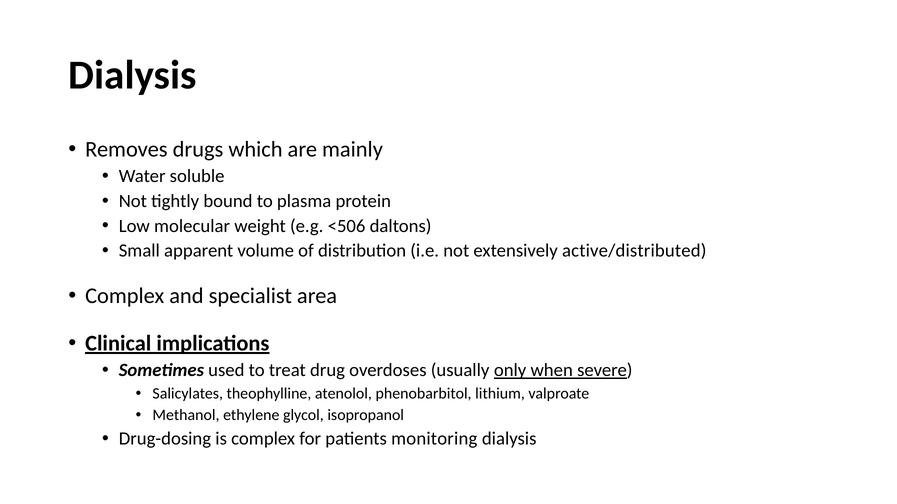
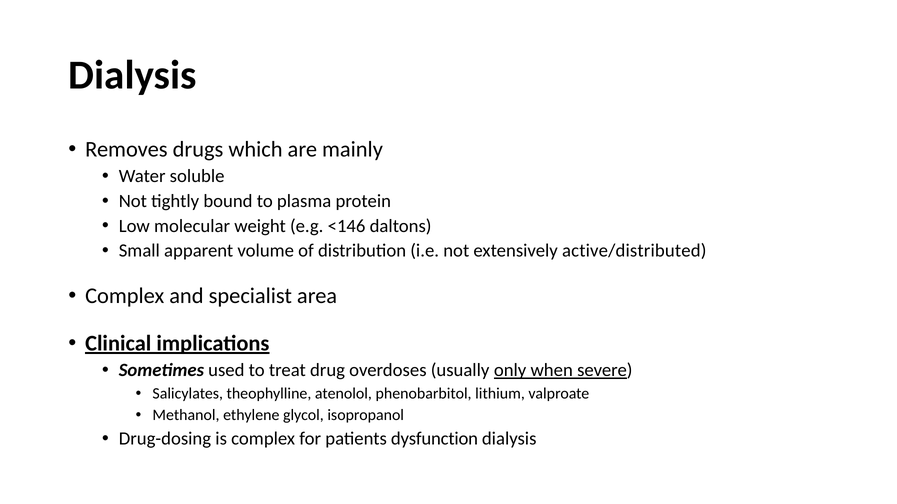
<506: <506 -> <146
monitoring: monitoring -> dysfunction
